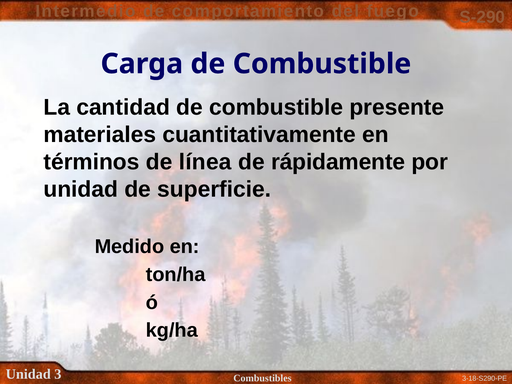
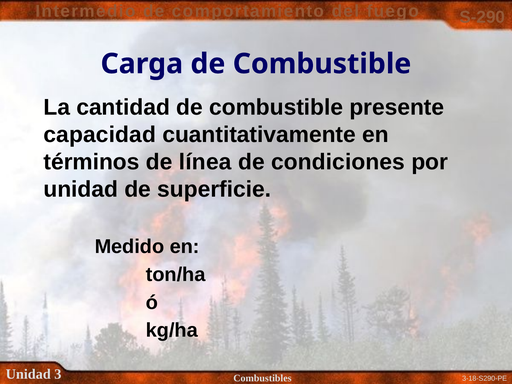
materiales: materiales -> capacidad
rápidamente: rápidamente -> condiciones
